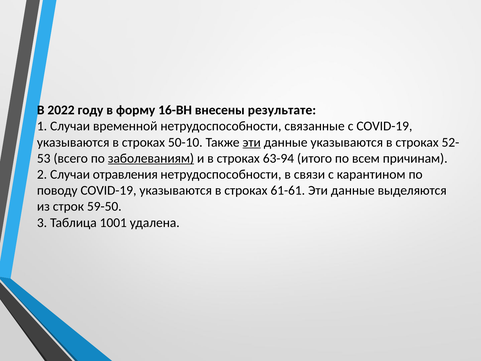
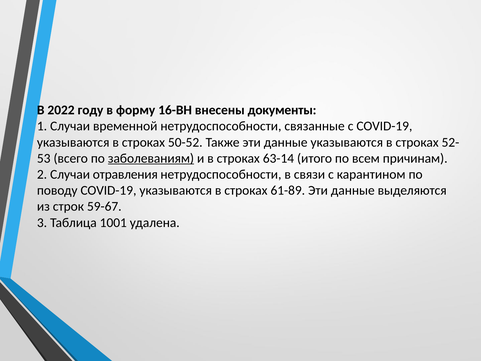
результате: результате -> документы
50-10: 50-10 -> 50-52
эти at (252, 142) underline: present -> none
63-94: 63-94 -> 63-14
61-61: 61-61 -> 61-89
59-50: 59-50 -> 59-67
